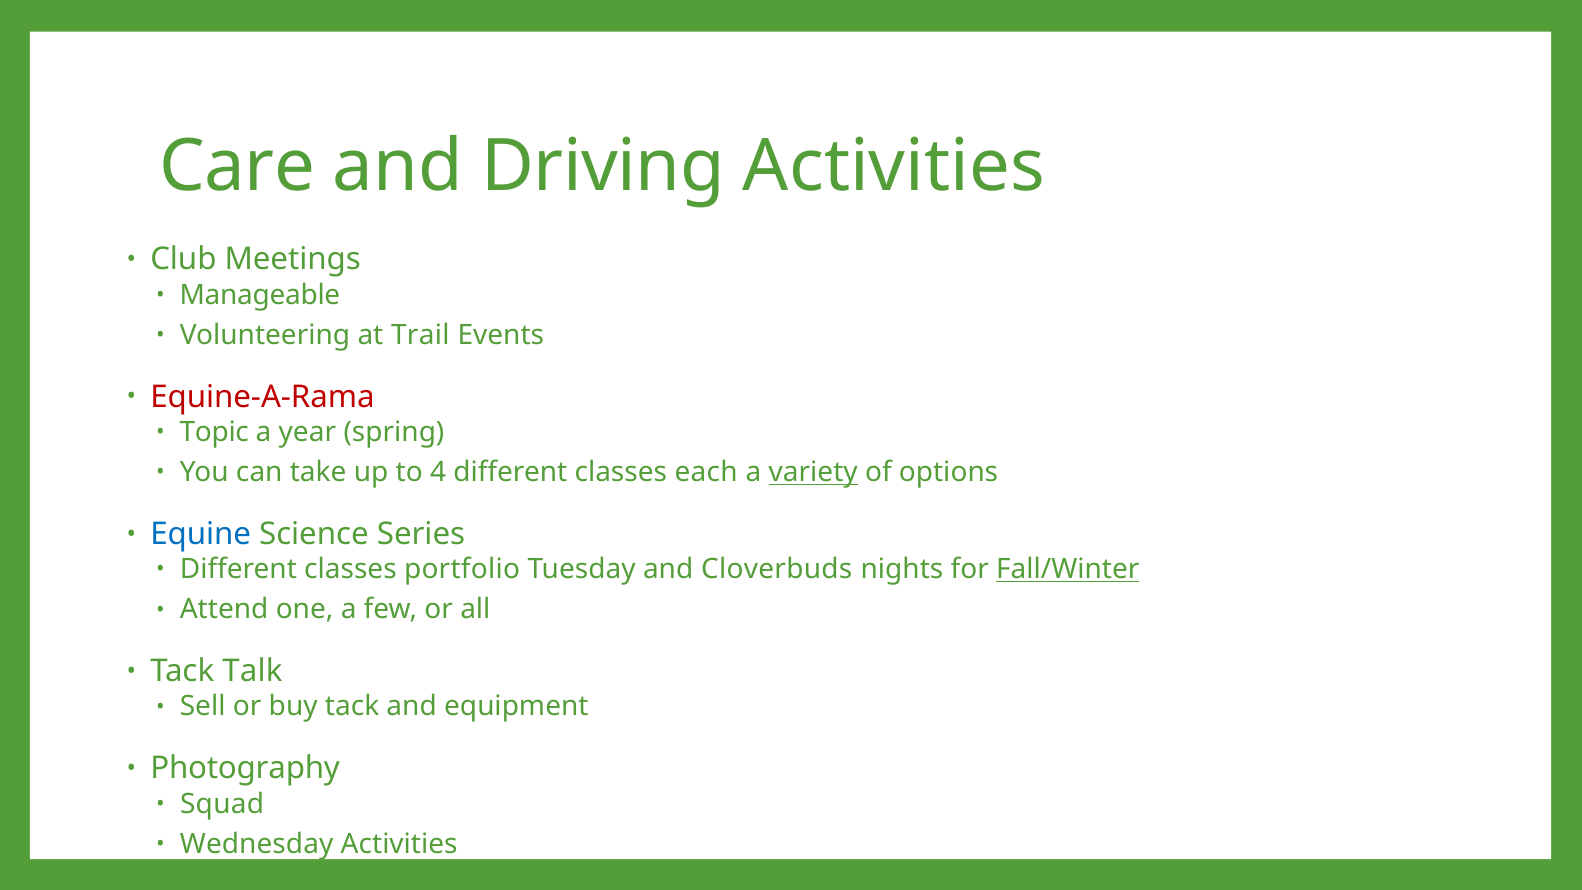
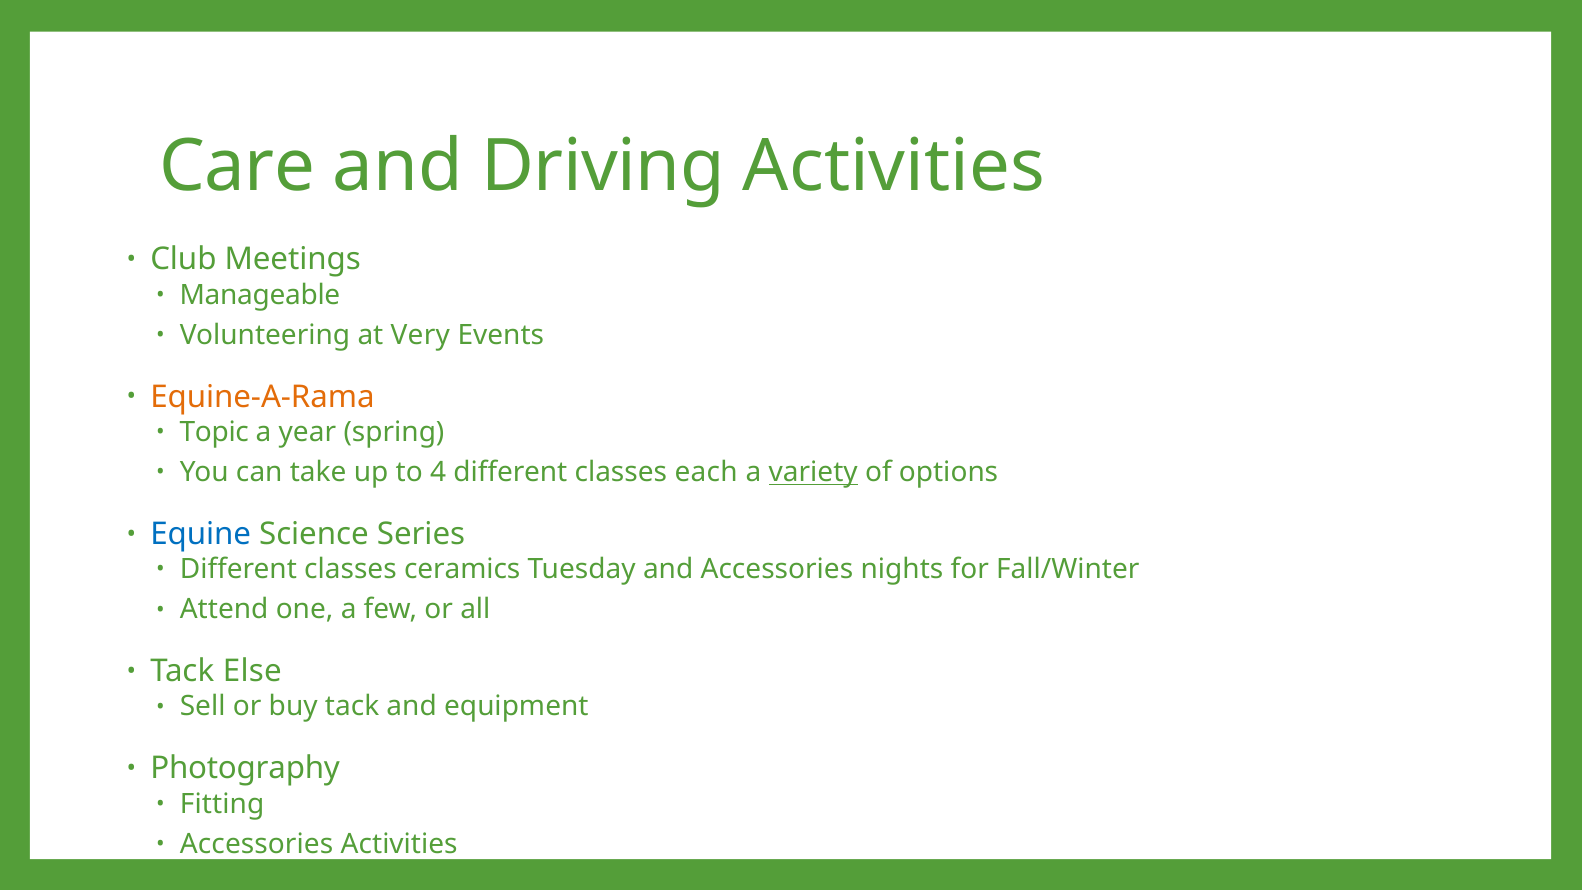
Trail: Trail -> Very
Equine-A-Rama colour: red -> orange
portfolio: portfolio -> ceramics
and Cloverbuds: Cloverbuds -> Accessories
Fall/Winter underline: present -> none
Talk: Talk -> Else
Squad: Squad -> Fitting
Wednesday at (257, 844): Wednesday -> Accessories
